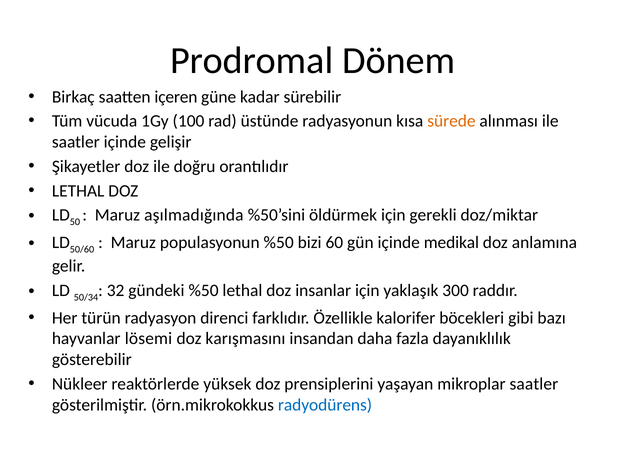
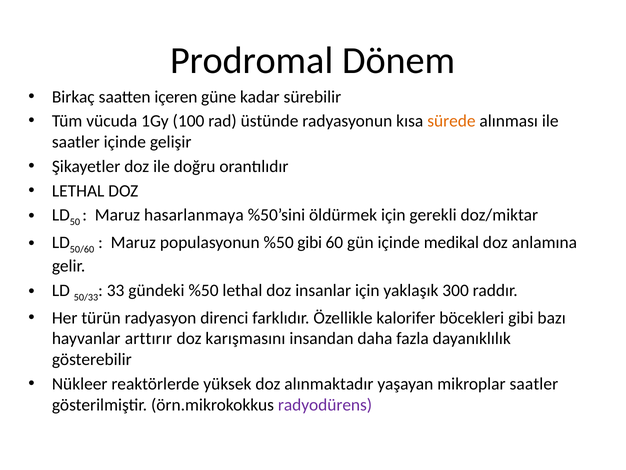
aşılmadığında: aşılmadığında -> hasarlanmaya
%50 bizi: bizi -> gibi
50/34: 50/34 -> 50/33
32: 32 -> 33
lösemi: lösemi -> arttırır
prensiplerini: prensiplerini -> alınmaktadır
radyodürens colour: blue -> purple
